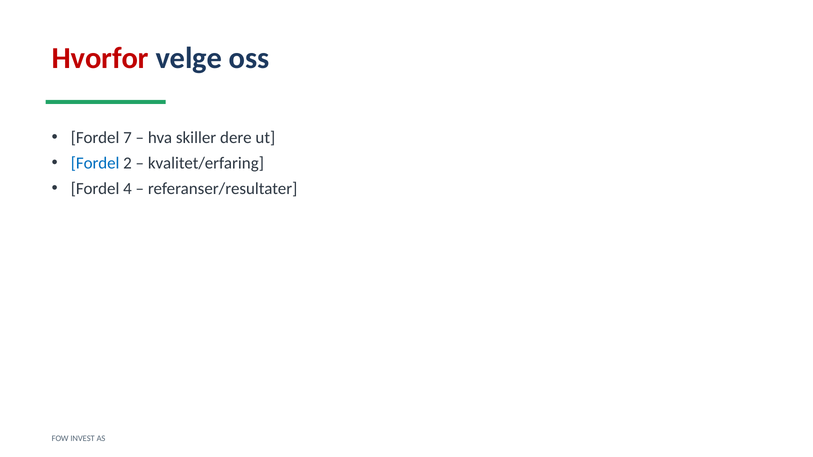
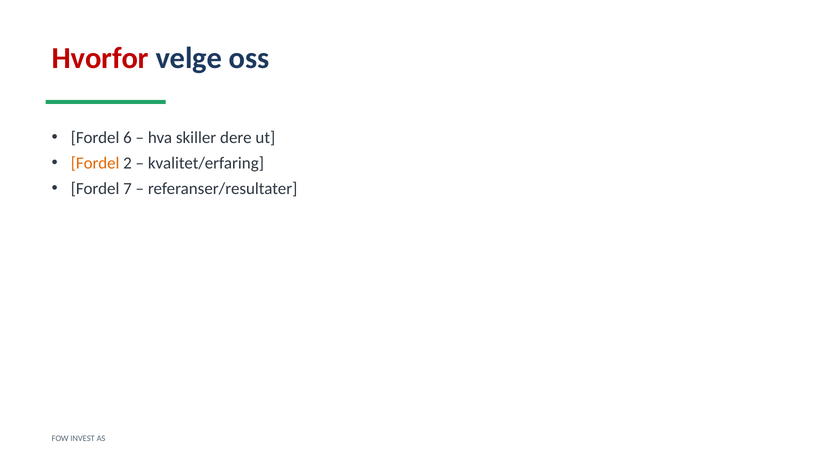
7: 7 -> 6
Fordel at (95, 163) colour: blue -> orange
4: 4 -> 7
